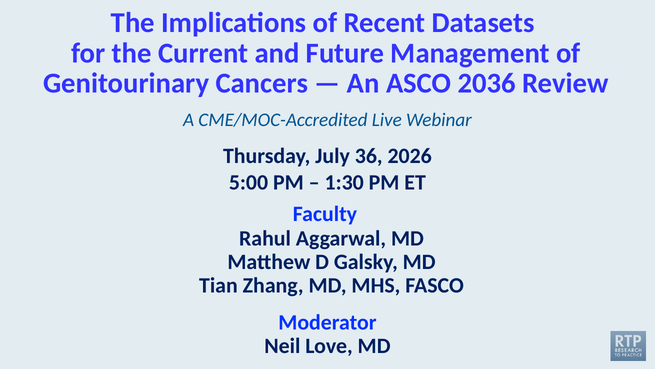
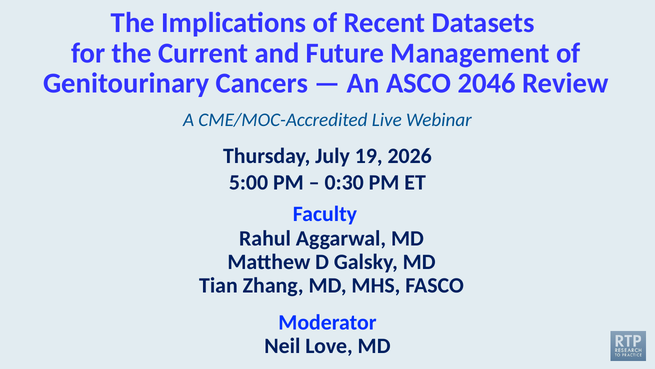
2036: 2036 -> 2046
36: 36 -> 19
1:30: 1:30 -> 0:30
